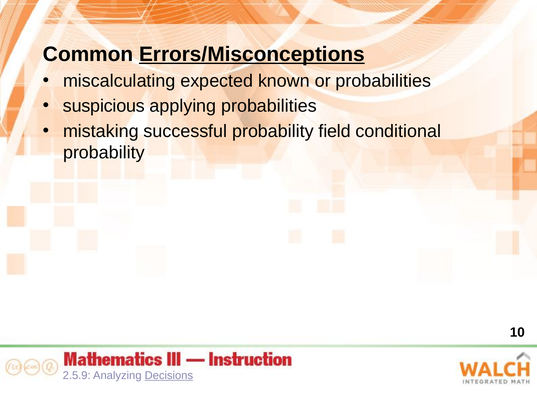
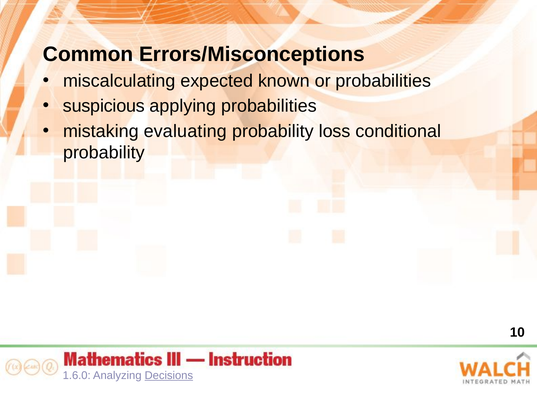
Errors/Misconceptions underline: present -> none
successful: successful -> evaluating
field: field -> loss
2.5.9: 2.5.9 -> 1.6.0
